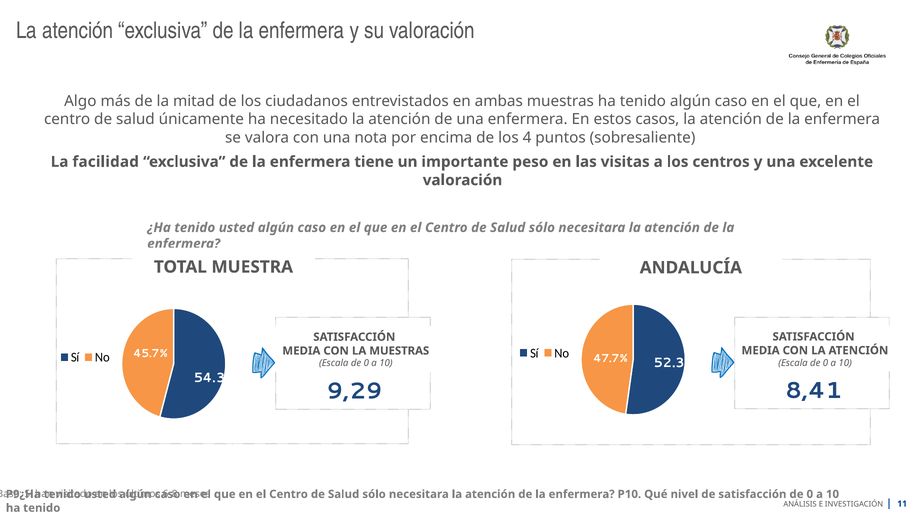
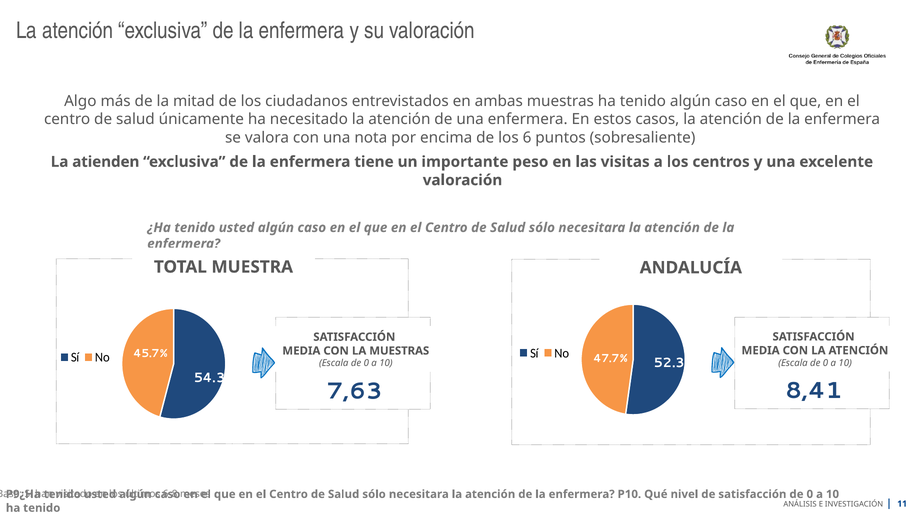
4: 4 -> 6
facilidad: facilidad -> atienden
9,29: 9,29 -> 7,63
